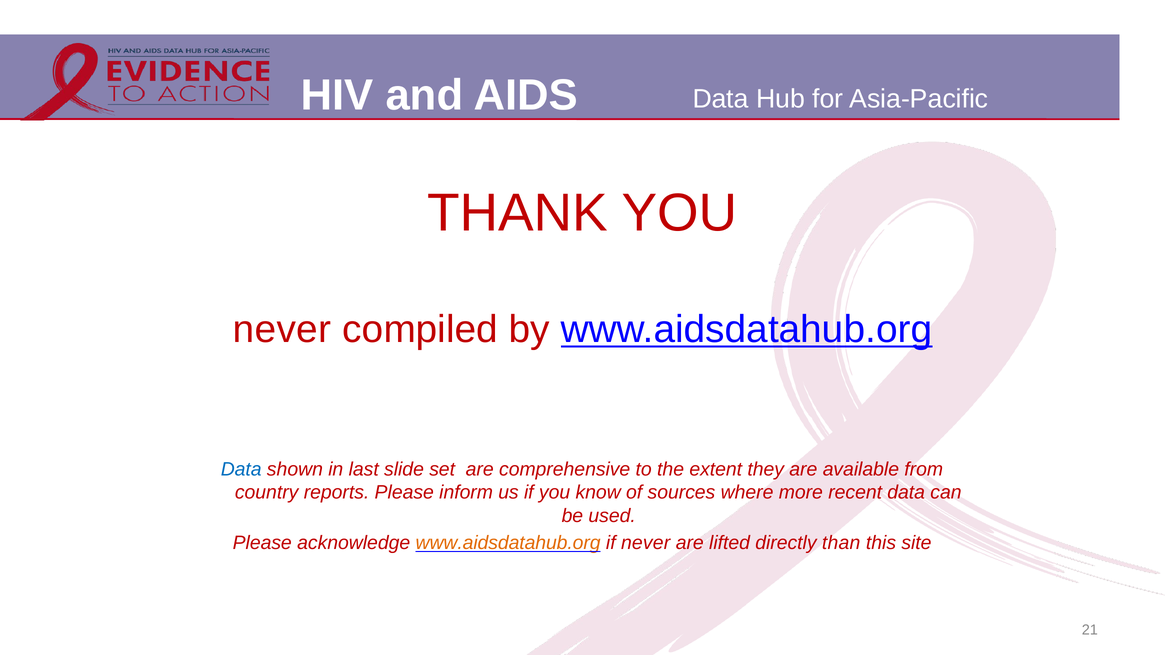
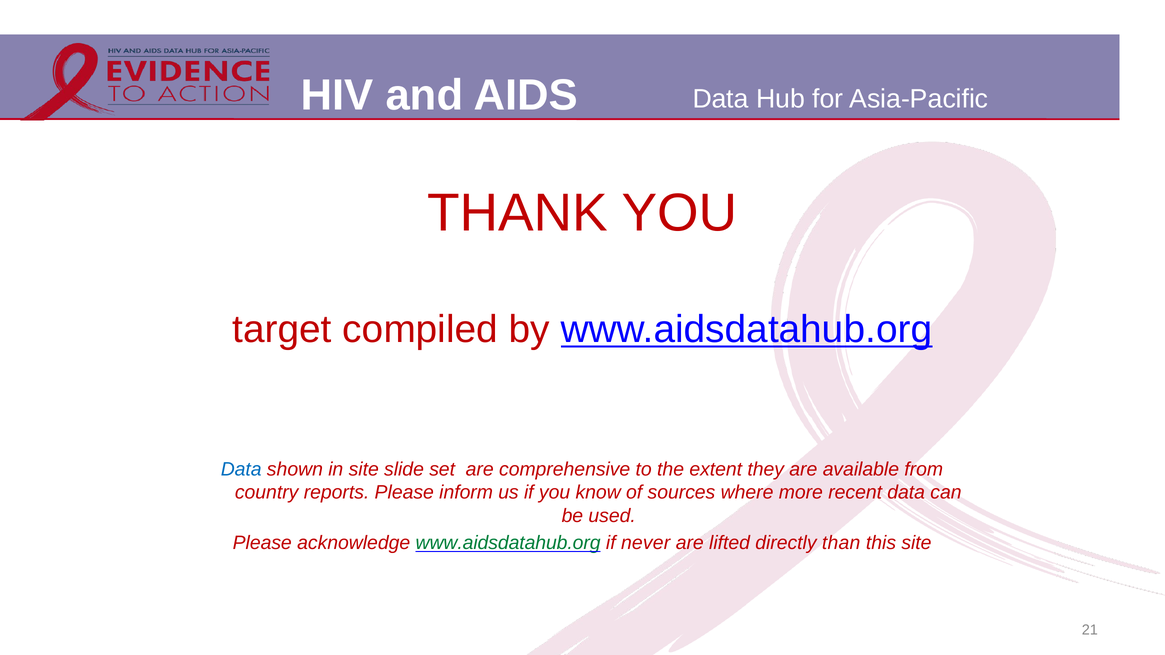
never at (282, 330): never -> target
in last: last -> site
www.aidsdatahub.org at (508, 543) colour: orange -> green
